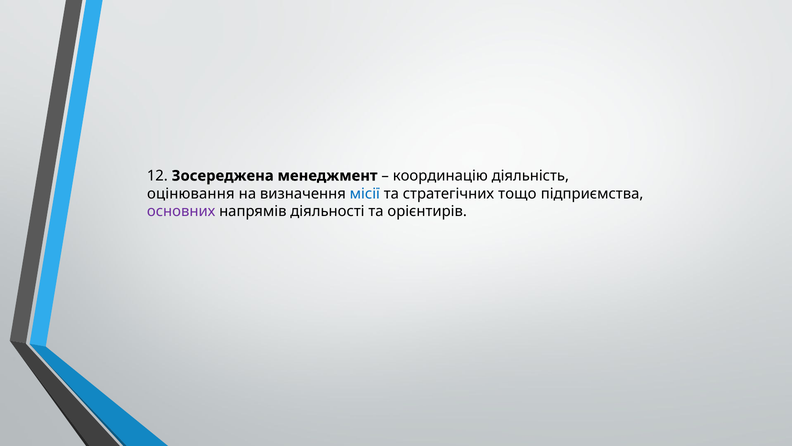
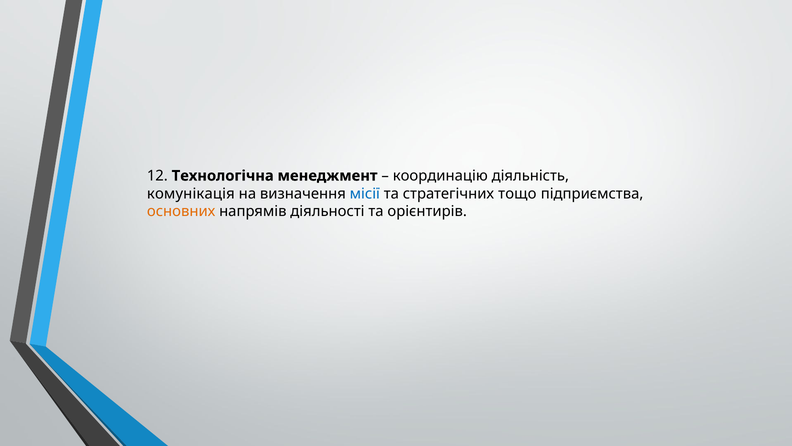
Зосереджена: Зосереджена -> Технологічна
оцінювання: оцінювання -> комунікація
основних colour: purple -> orange
